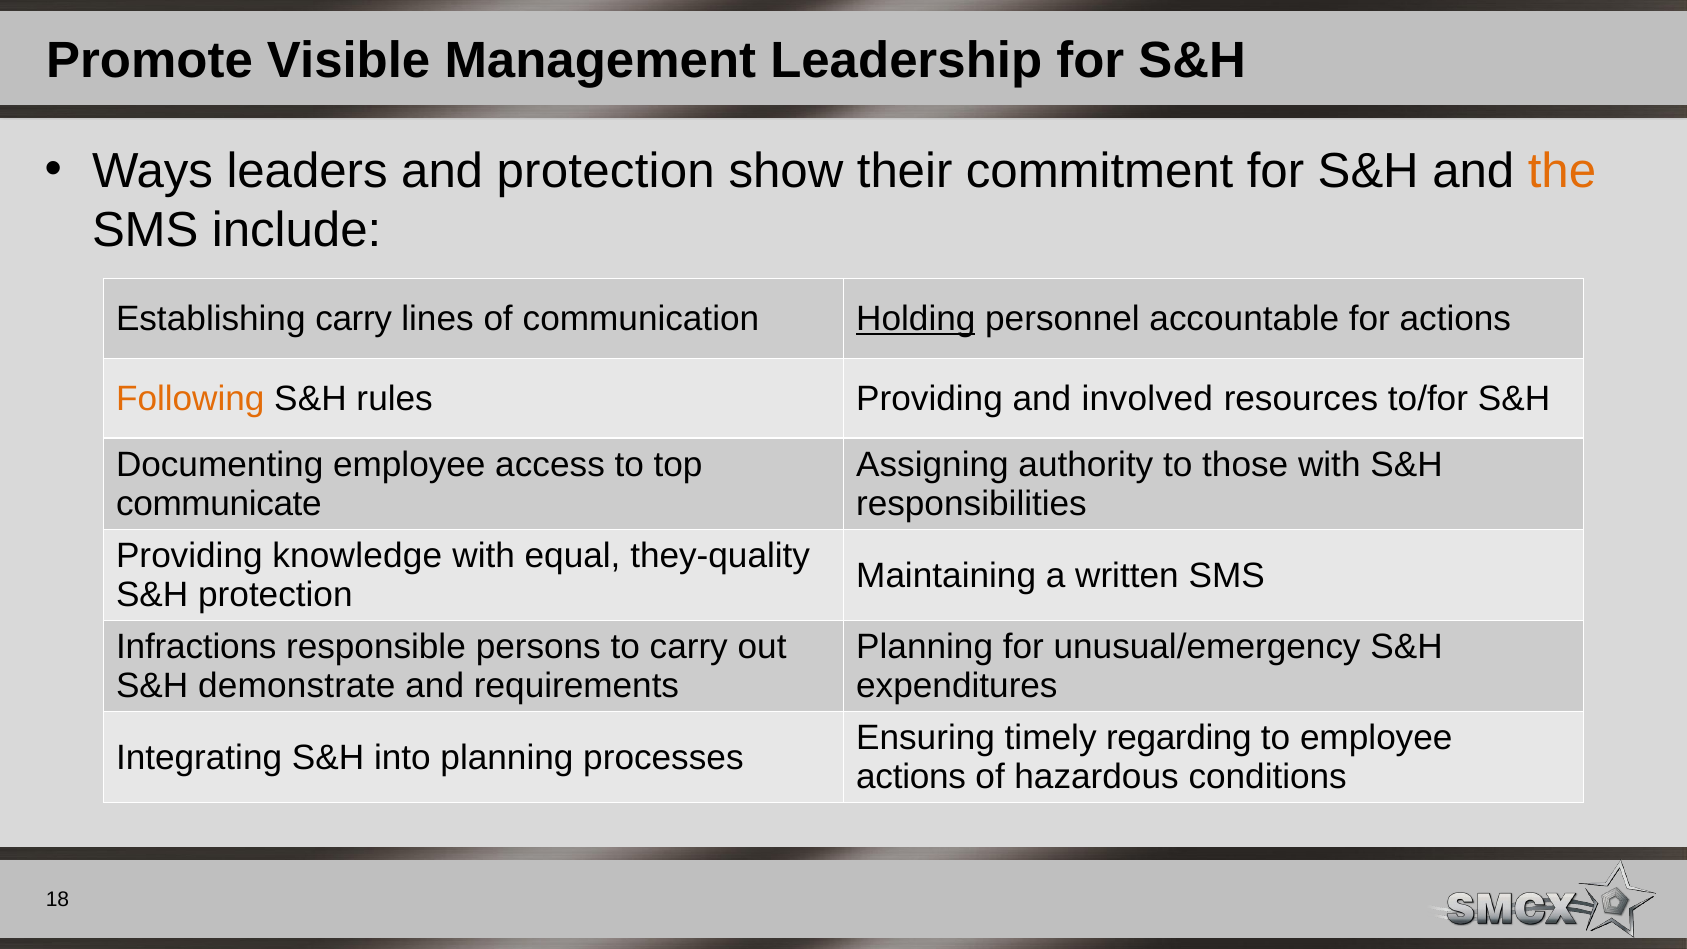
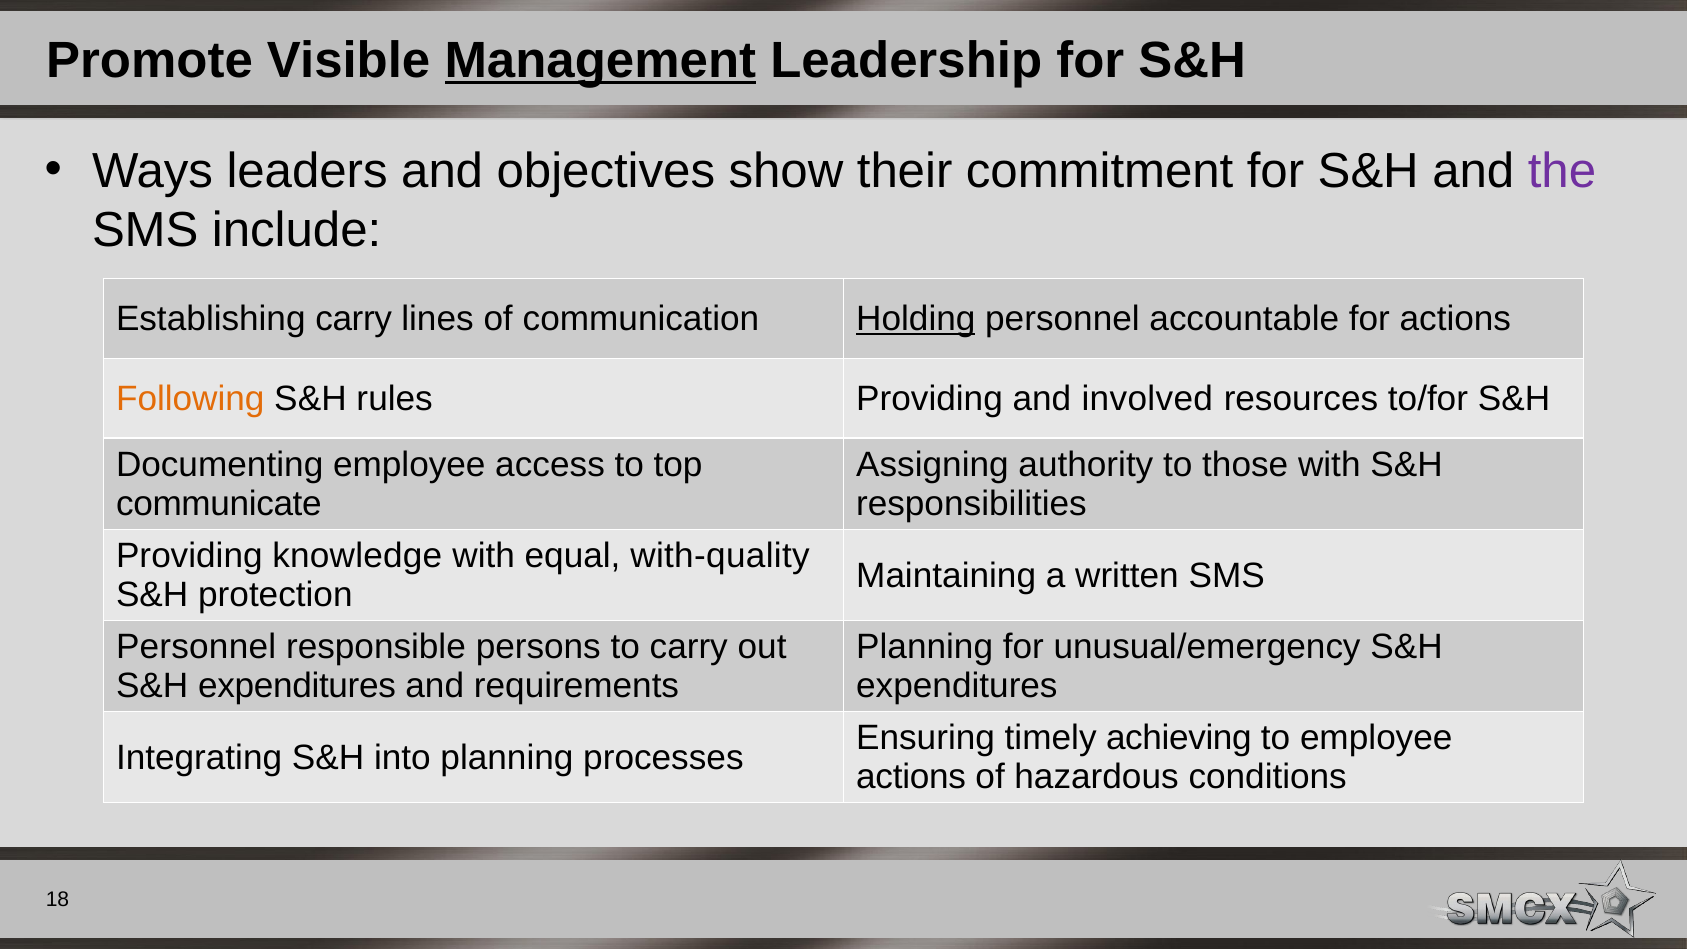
Management underline: none -> present
and protection: protection -> objectives
the colour: orange -> purple
they-quality: they-quality -> with-quality
Infractions at (196, 647): Infractions -> Personnel
demonstrate at (297, 686): demonstrate -> expenditures
regarding: regarding -> achieving
